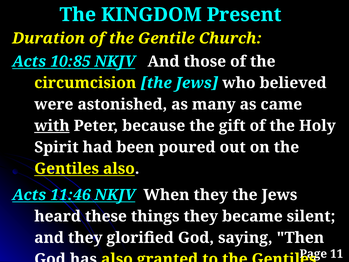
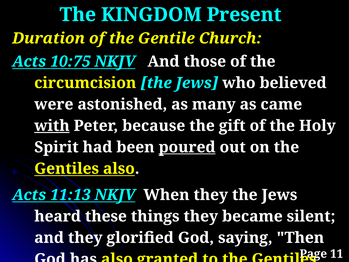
10:85: 10:85 -> 10:75
poured underline: none -> present
11:46: 11:46 -> 11:13
